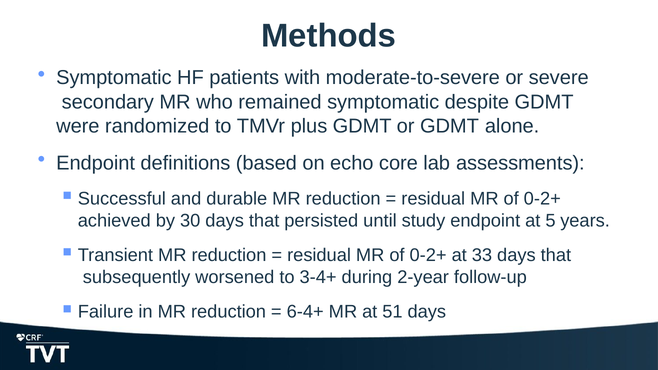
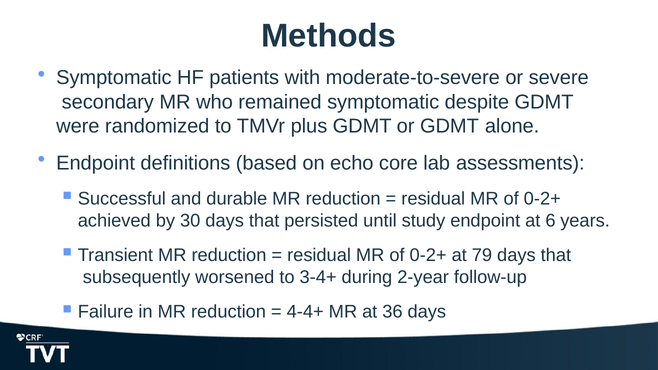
5: 5 -> 6
33: 33 -> 79
6-4+: 6-4+ -> 4-4+
51: 51 -> 36
